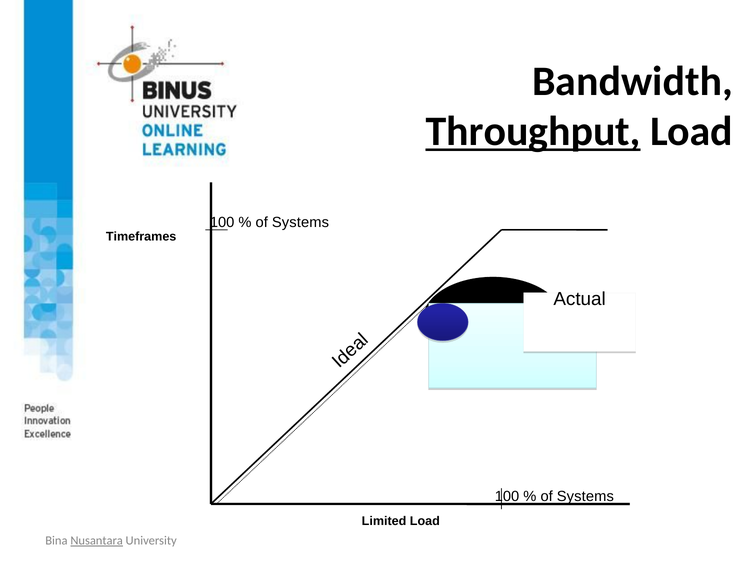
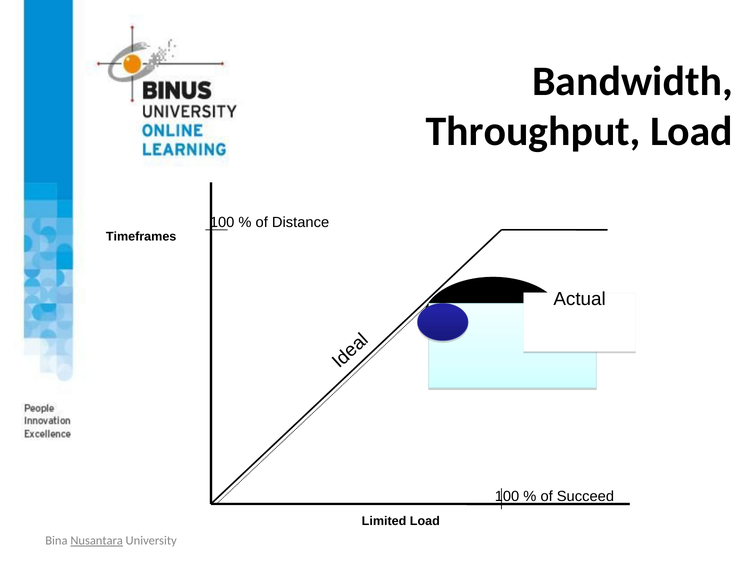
Throughput underline: present -> none
Systems at (300, 222): Systems -> Distance
Systems at (585, 497): Systems -> Succeed
